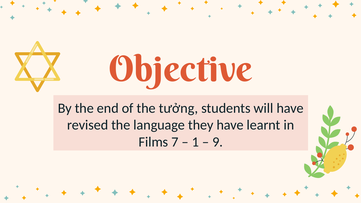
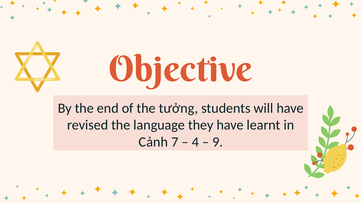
Films: Films -> Cảnh
1: 1 -> 4
